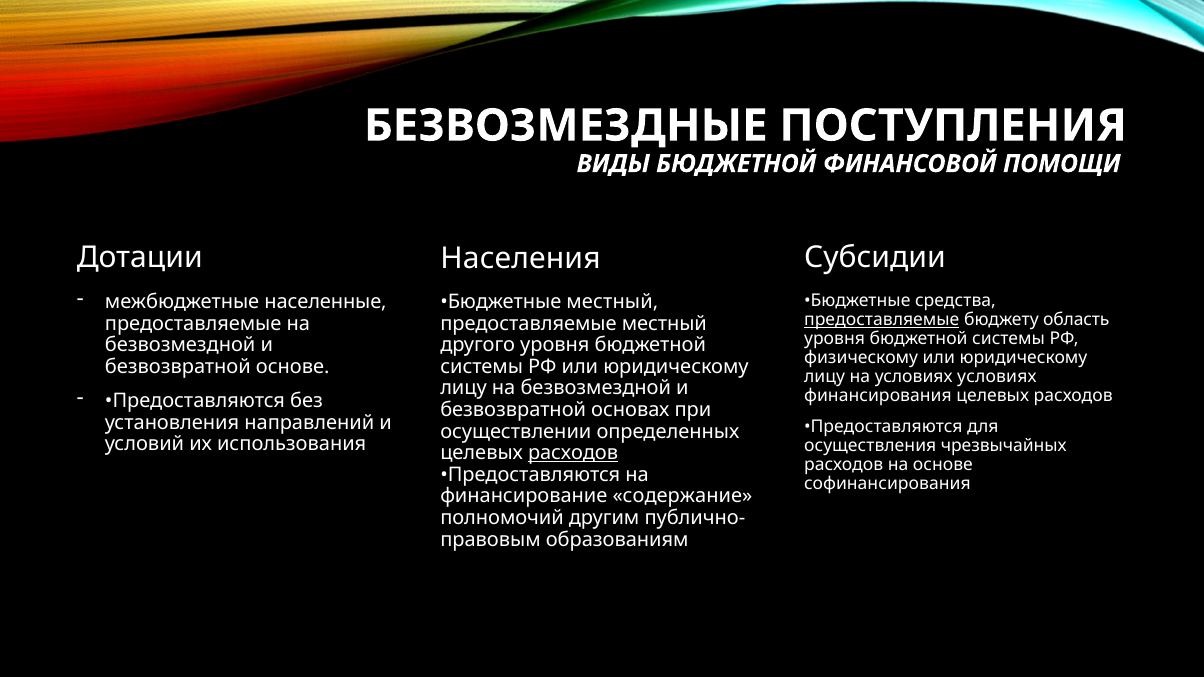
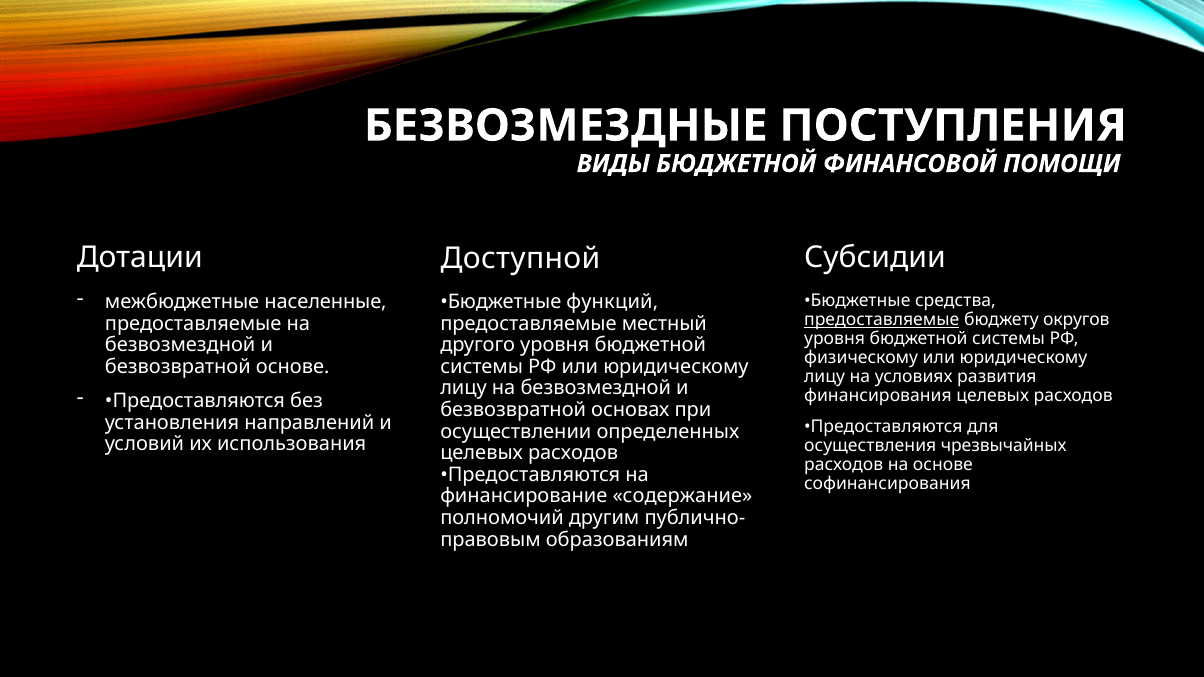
Населения: Населения -> Доступной
Бюджетные местный: местный -> функций
область: область -> округов
условиях условиях: условиях -> развития
расходов at (573, 453) underline: present -> none
